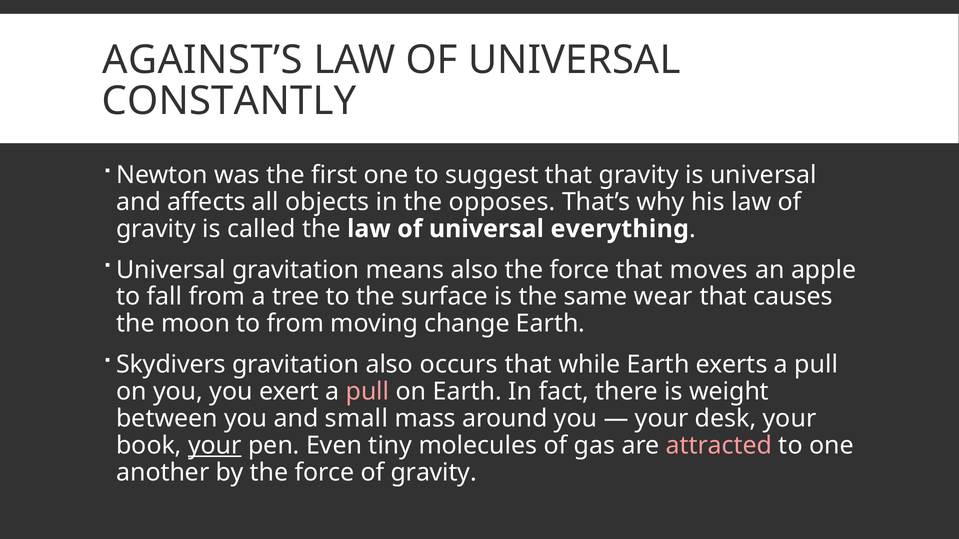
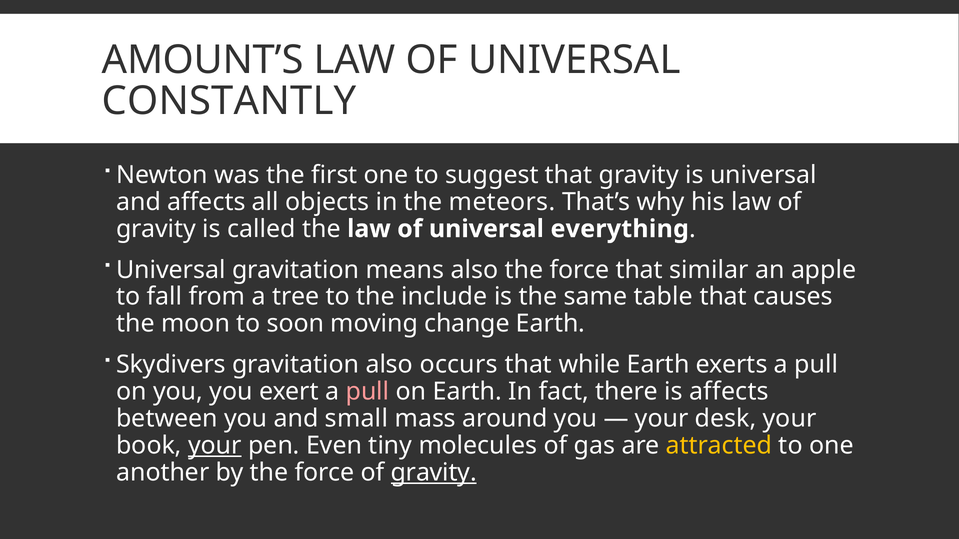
AGAINST’S: AGAINST’S -> AMOUNT’S
opposes: opposes -> meteors
moves: moves -> similar
surface: surface -> include
wear: wear -> table
to from: from -> soon
is weight: weight -> affects
attracted colour: pink -> yellow
gravity at (434, 473) underline: none -> present
